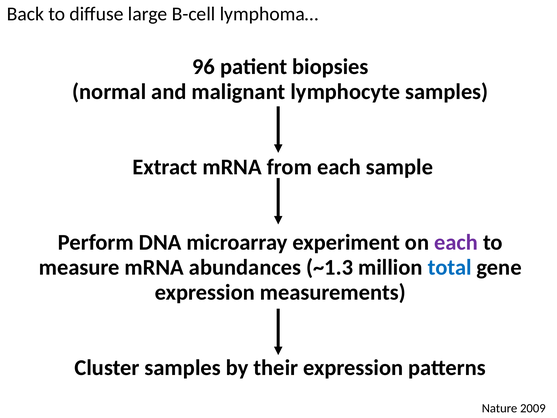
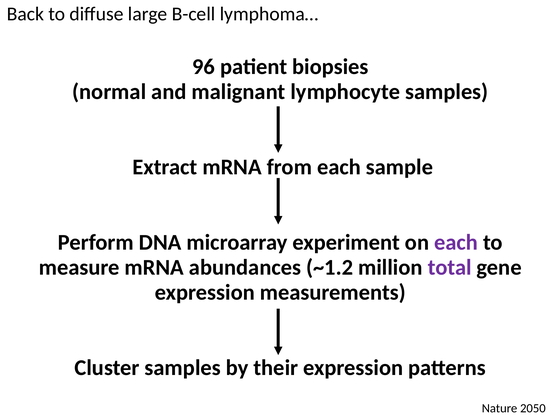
~1.3: ~1.3 -> ~1.2
total colour: blue -> purple
2009: 2009 -> 2050
